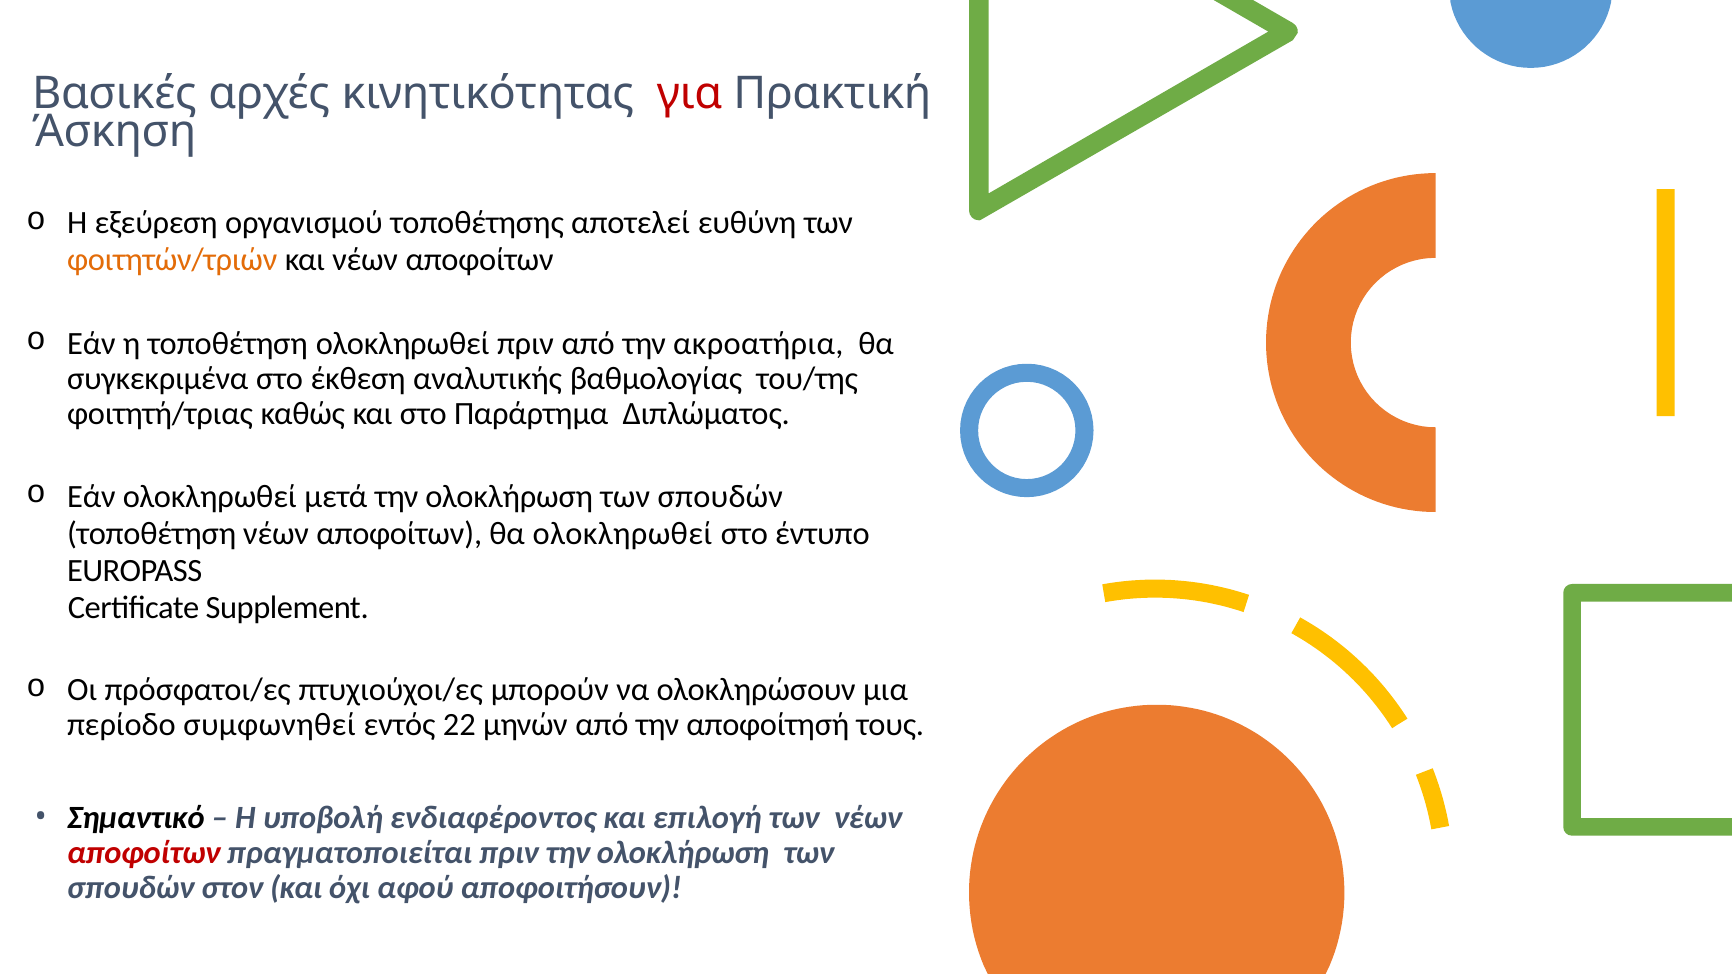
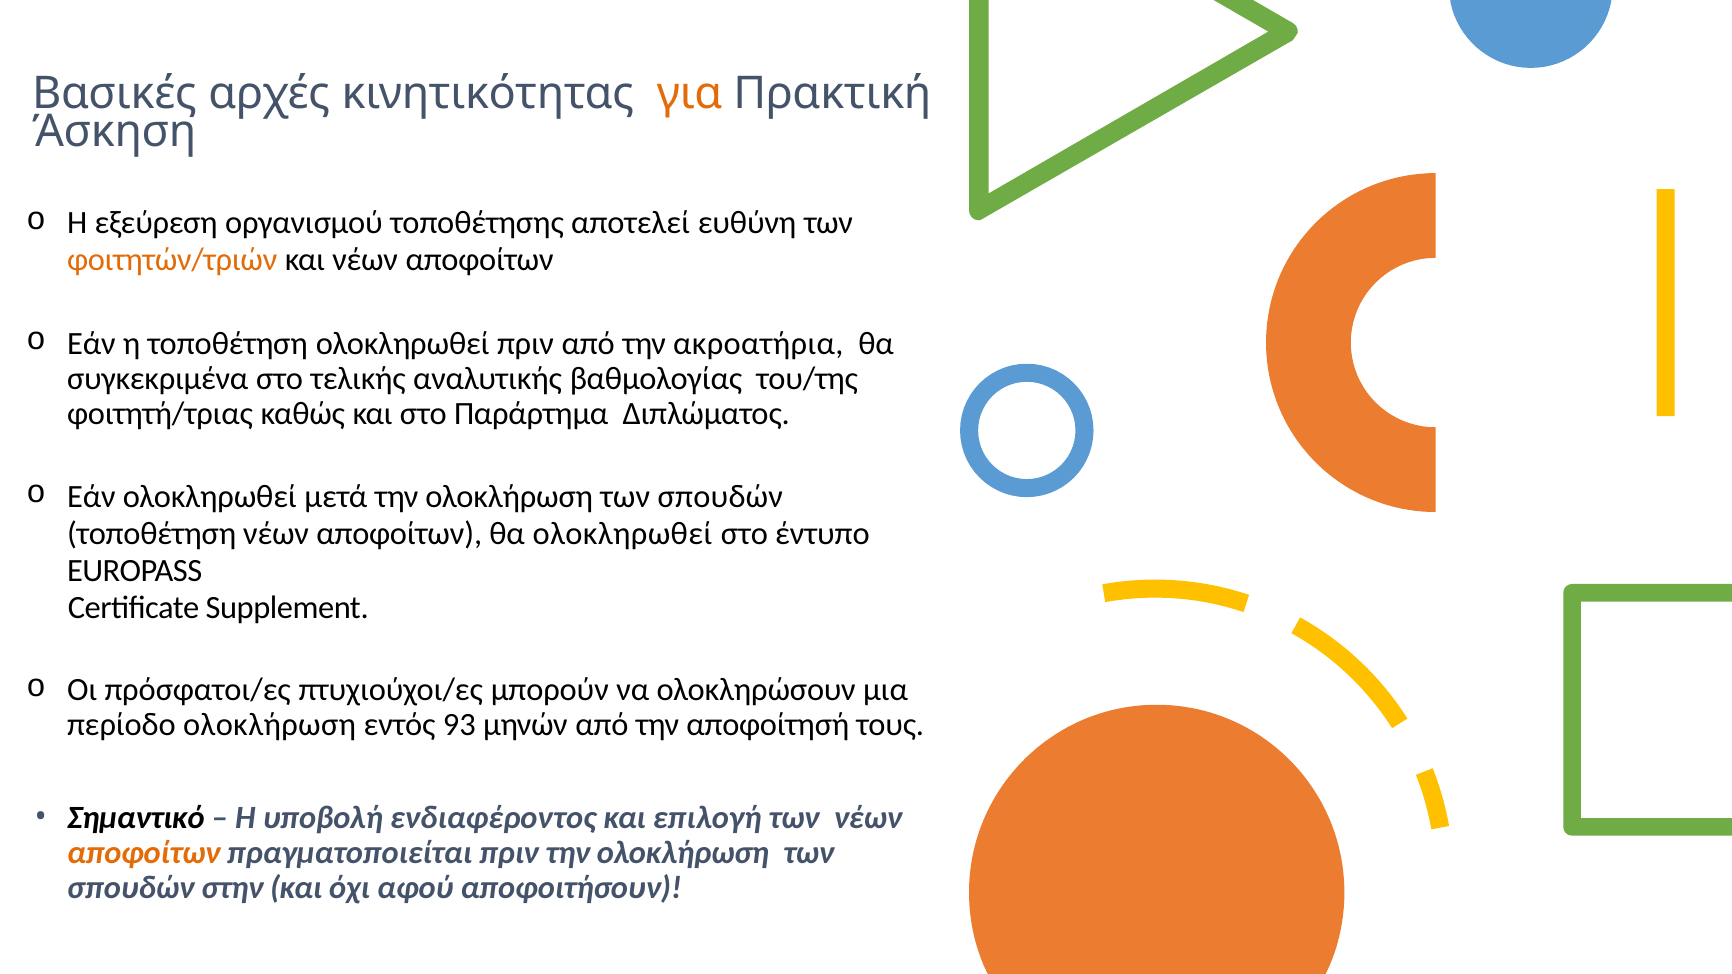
για colour: red -> orange
έκθεση: έκθεση -> τελικής
περίοδο συμφωνηθεί: συμφωνηθεί -> ολοκλήρωση
22: 22 -> 93
αποφοίτων at (144, 853) colour: red -> orange
στον: στον -> στην
